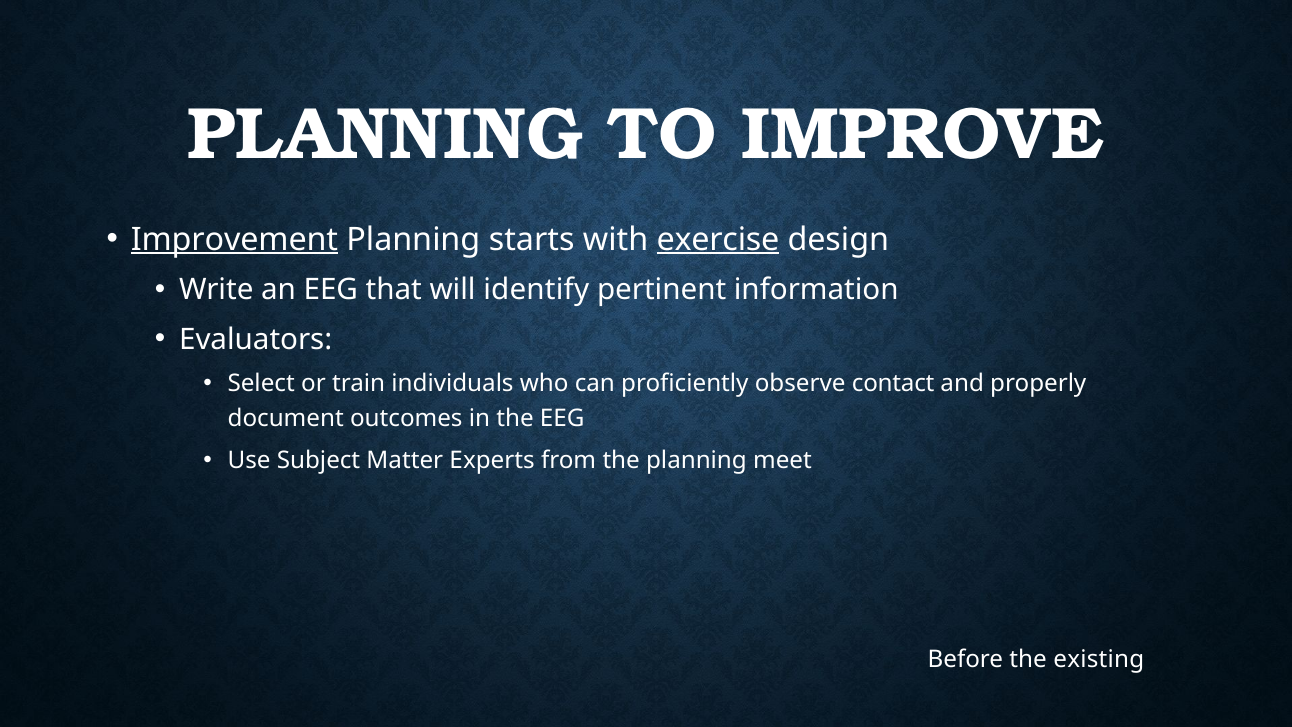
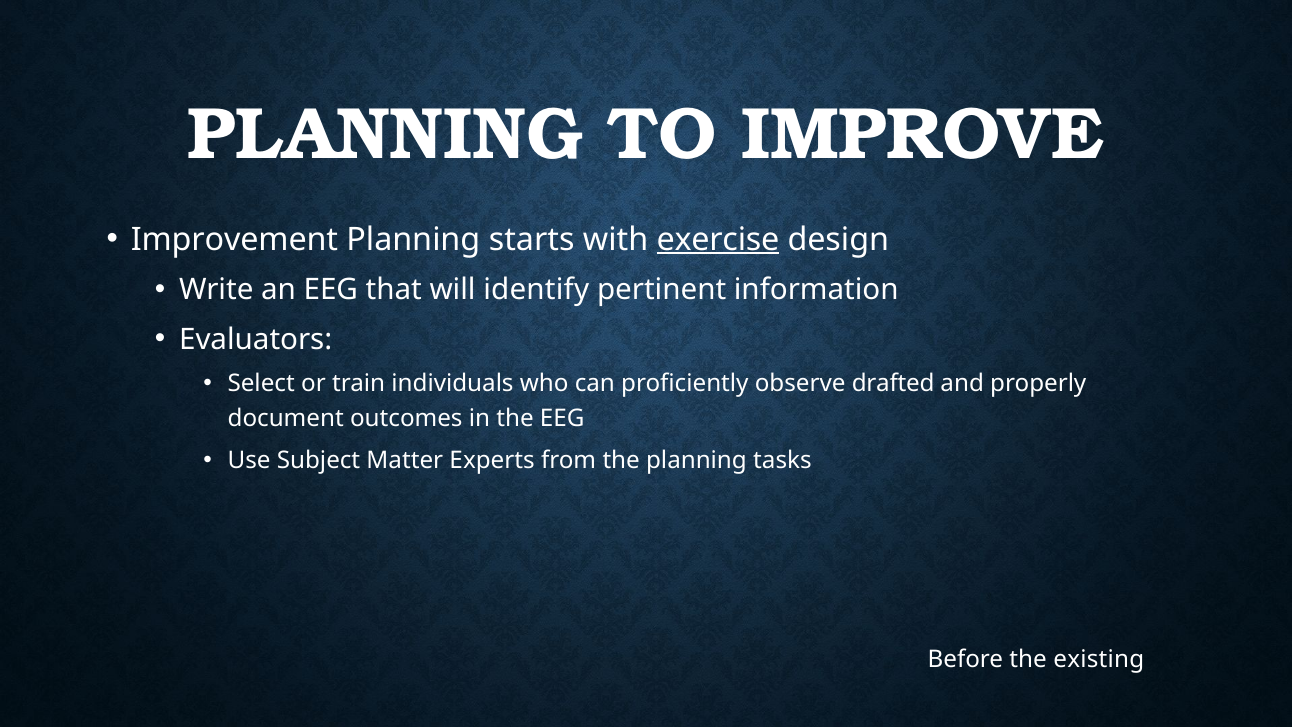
Improvement underline: present -> none
contact: contact -> drafted
meet: meet -> tasks
